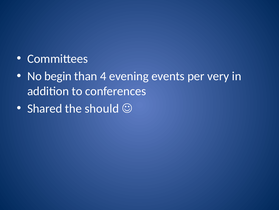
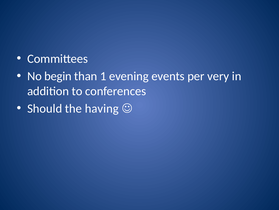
4: 4 -> 1
Shared: Shared -> Should
should: should -> having
